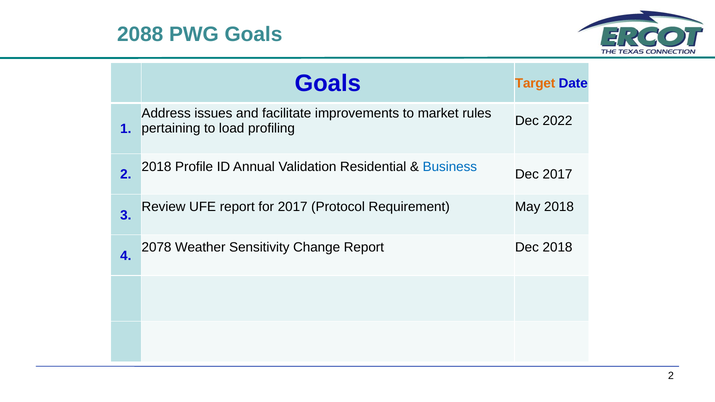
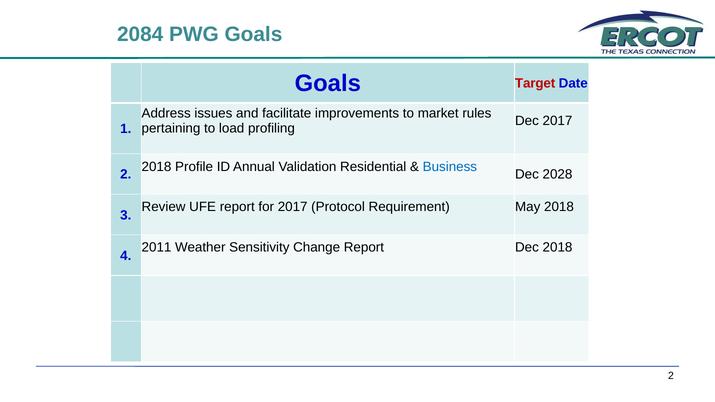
2088: 2088 -> 2084
Target colour: orange -> red
Dec 2022: 2022 -> 2017
Dec 2017: 2017 -> 2028
2078: 2078 -> 2011
